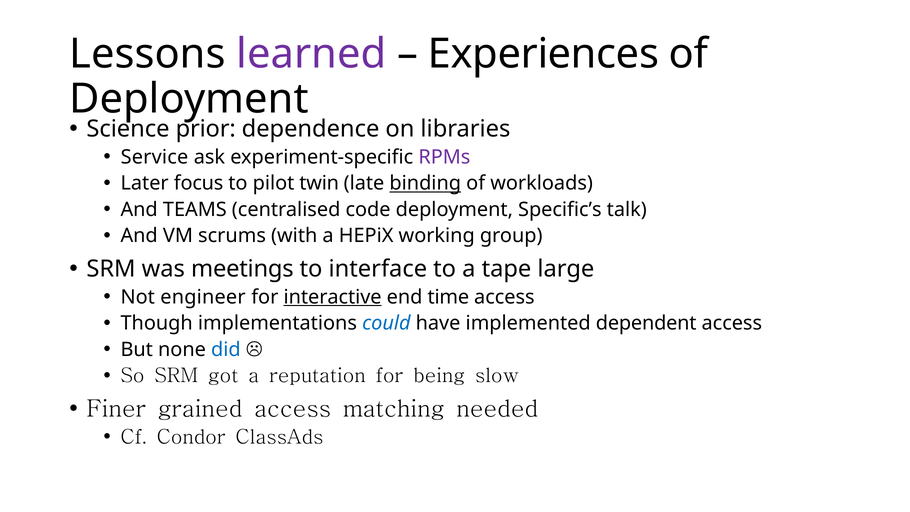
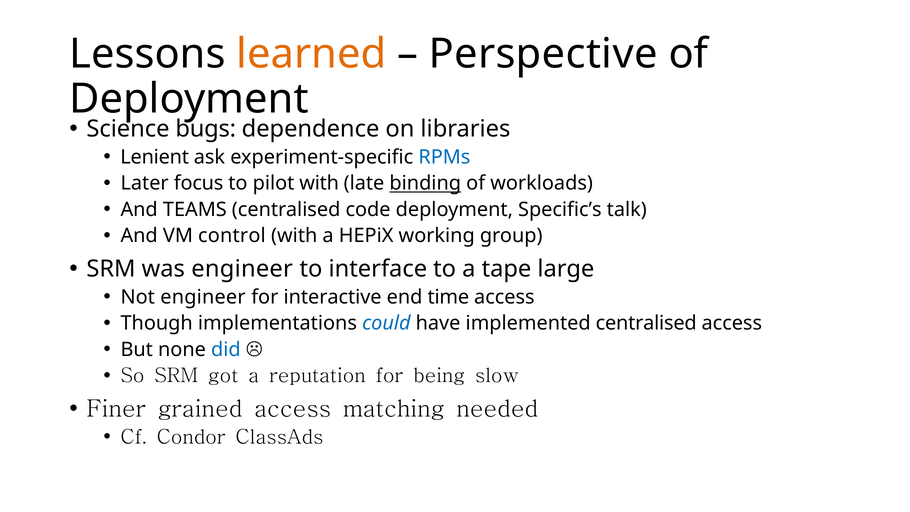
learned colour: purple -> orange
Experiences: Experiences -> Perspective
prior: prior -> bugs
Service: Service -> Lenient
RPMs colour: purple -> blue
pilot twin: twin -> with
scrums: scrums -> control
was meetings: meetings -> engineer
interactive underline: present -> none
implemented dependent: dependent -> centralised
